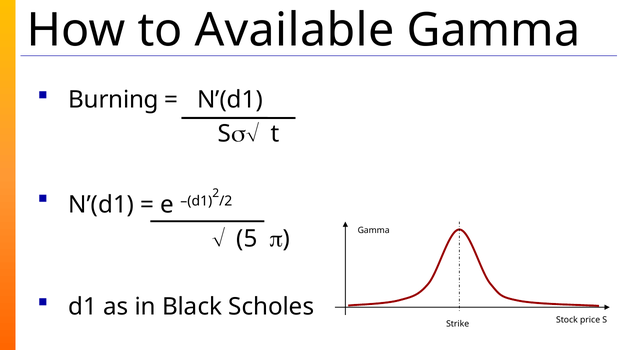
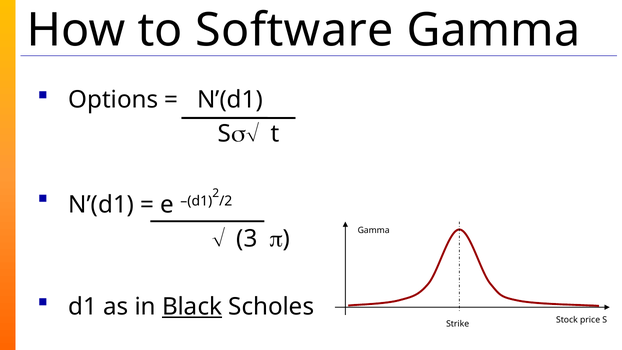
Available: Available -> Software
Burning: Burning -> Options
5: 5 -> 3
Black underline: none -> present
